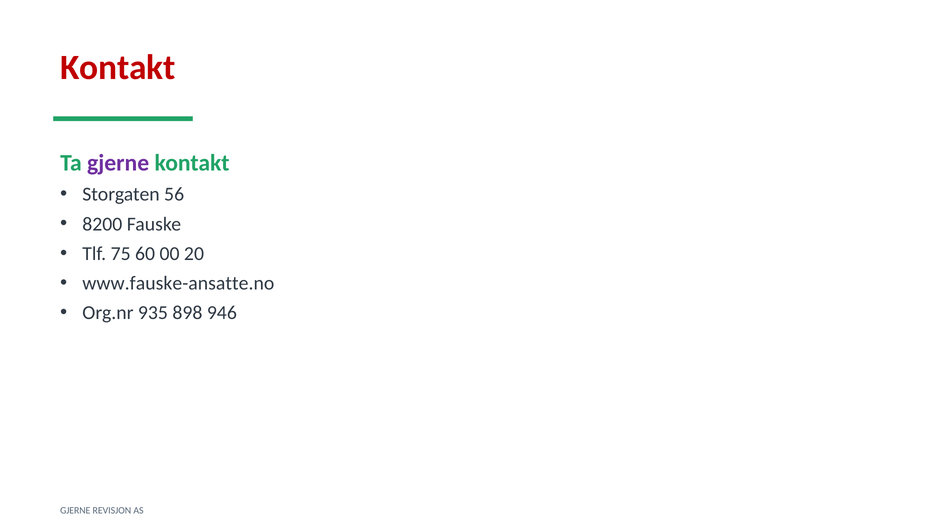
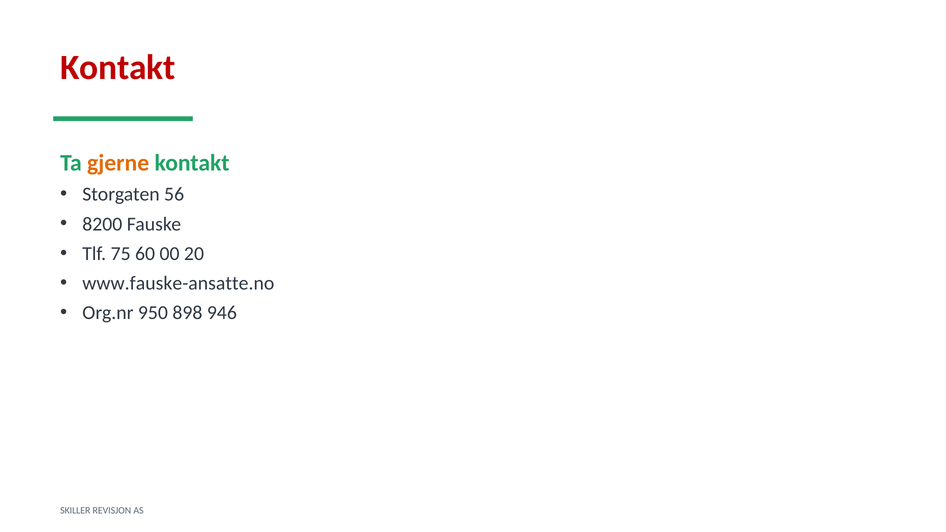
gjerne at (118, 163) colour: purple -> orange
935: 935 -> 950
GJERNE at (75, 511): GJERNE -> SKILLER
